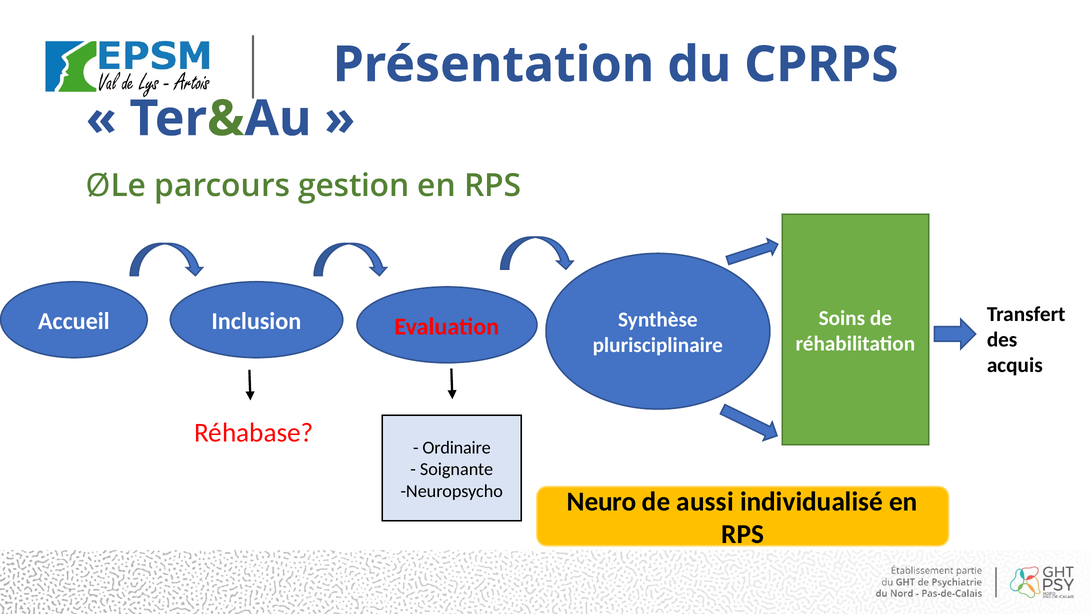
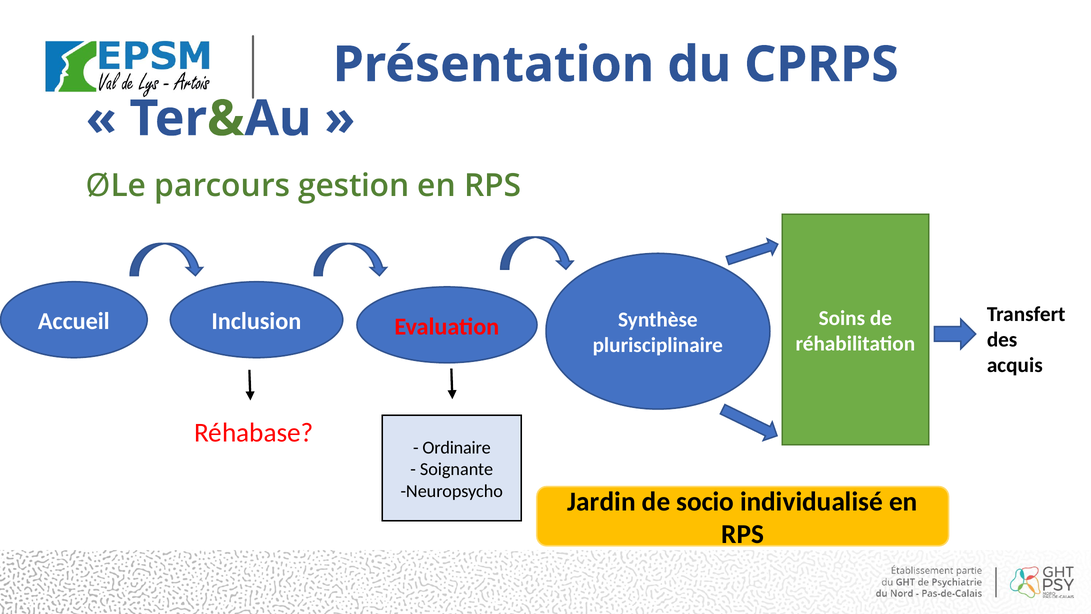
Neuro: Neuro -> Jardin
aussi: aussi -> socio
